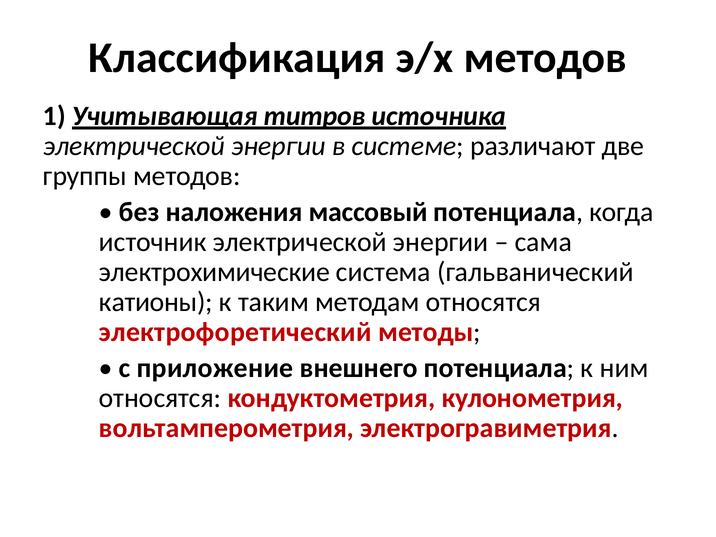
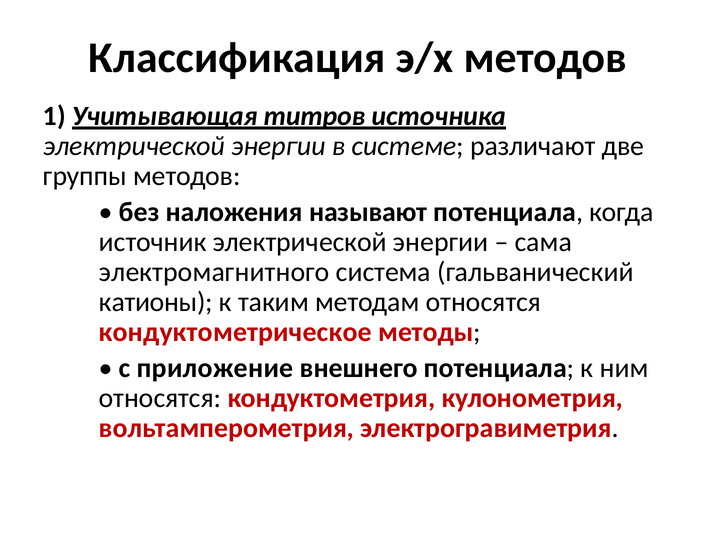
массовый: массовый -> называют
электрохимические: электрохимические -> электромагнитного
электрофоретический: электрофоретический -> кондуктометрическое
